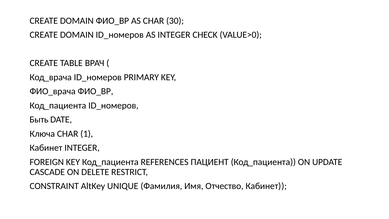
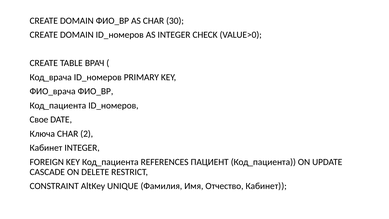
Быть: Быть -> Свое
1: 1 -> 2
